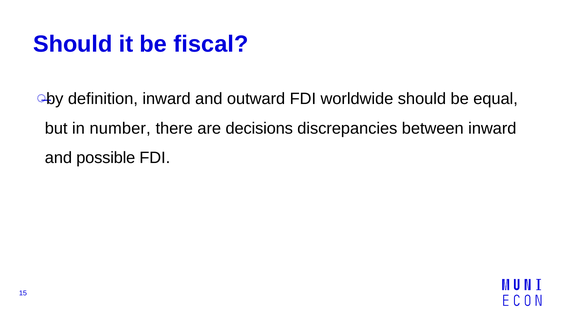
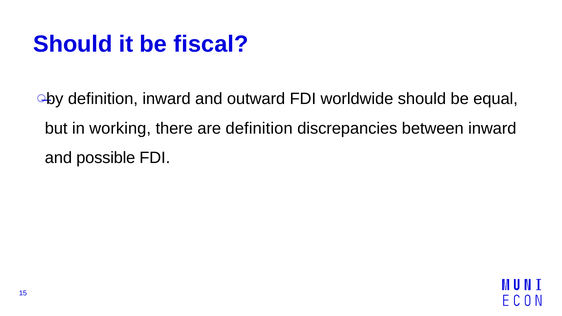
number: number -> working
are decisions: decisions -> definition
